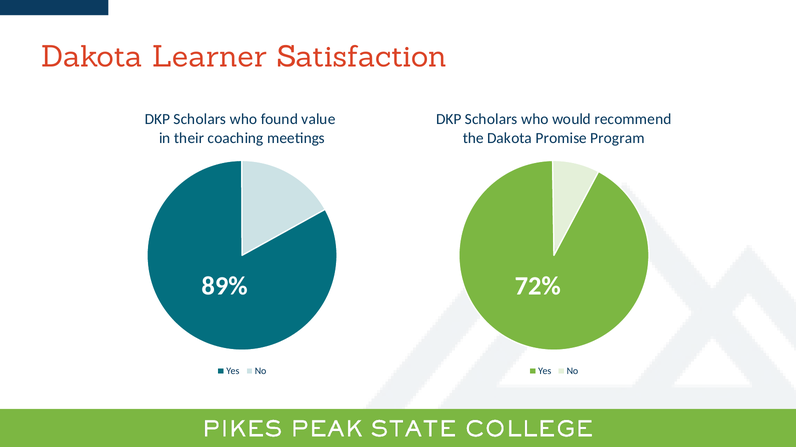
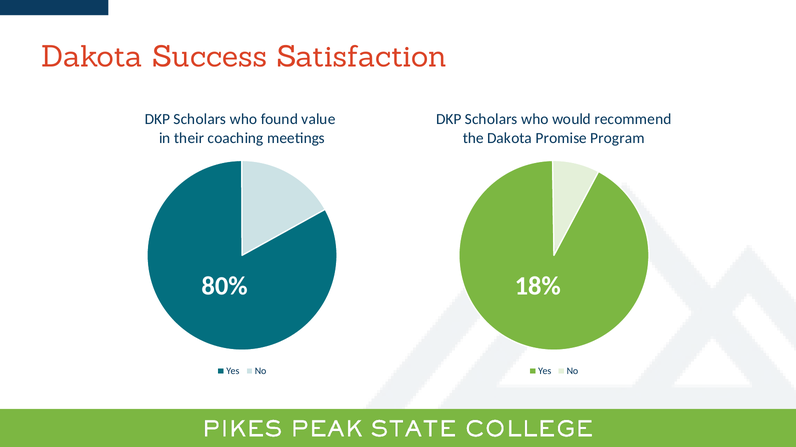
Learner: Learner -> Success
89%: 89% -> 80%
72%: 72% -> 18%
